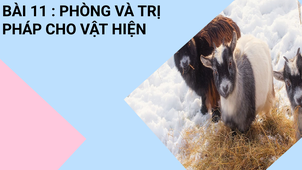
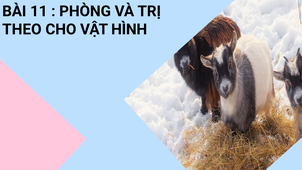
PHÁP: PHÁP -> THEO
HIỆN: HIỆN -> HÌNH
